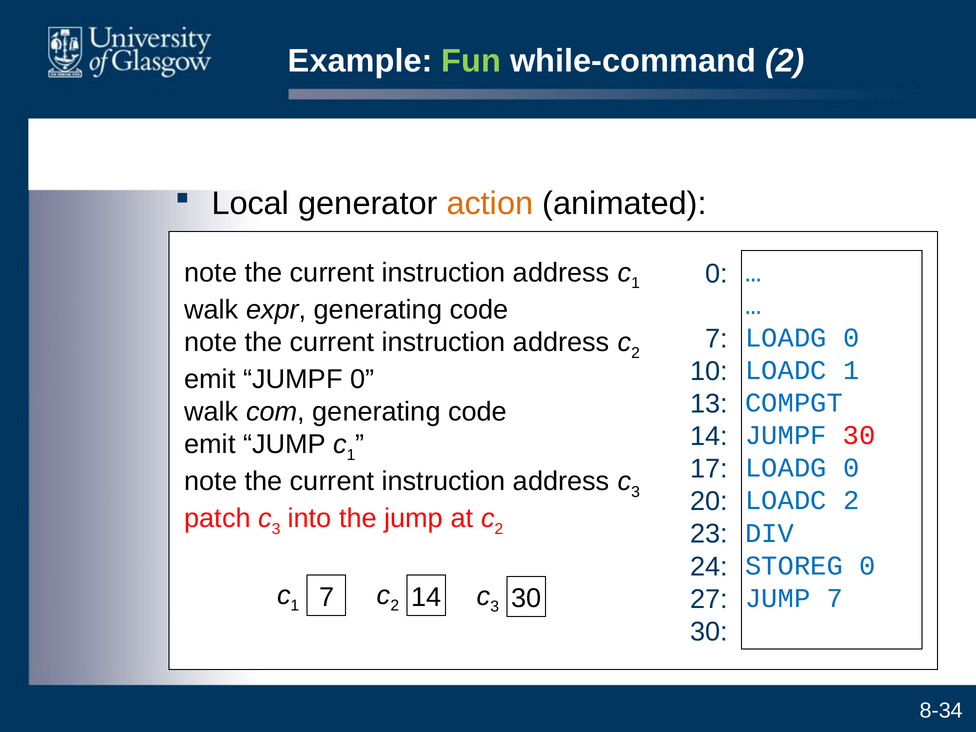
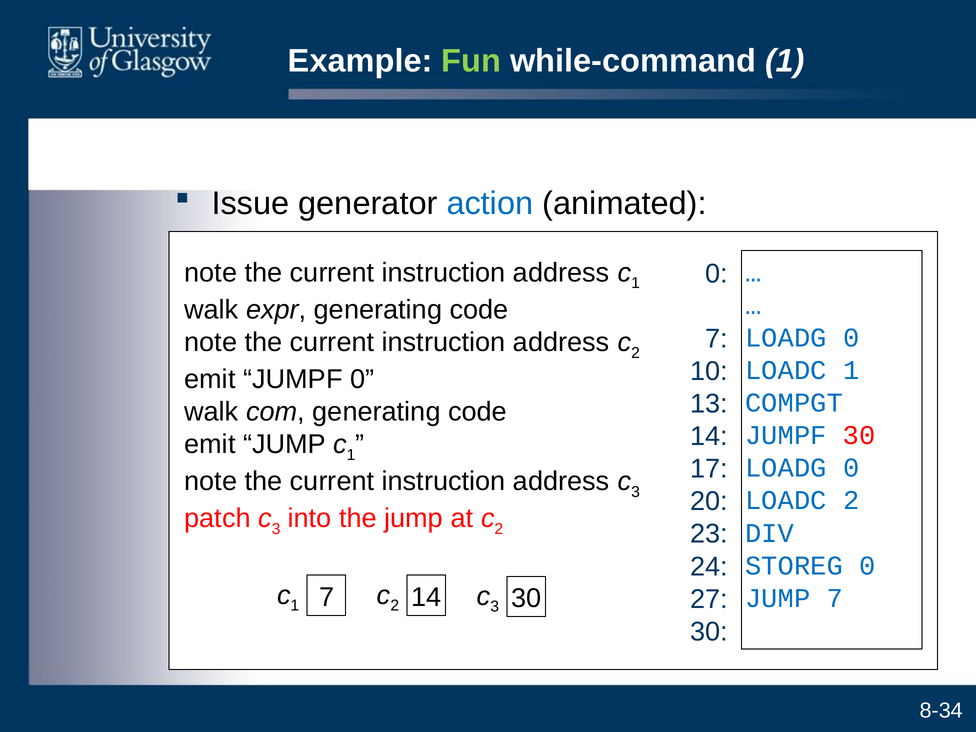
while-command 2: 2 -> 1
Local: Local -> Issue
action colour: orange -> blue
